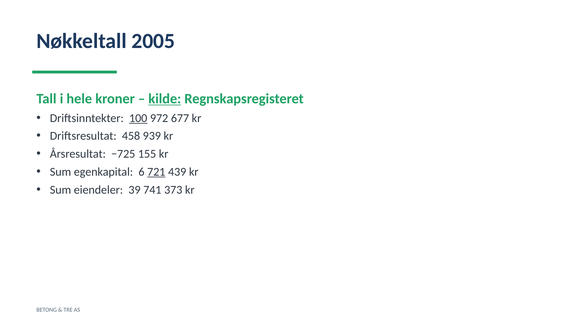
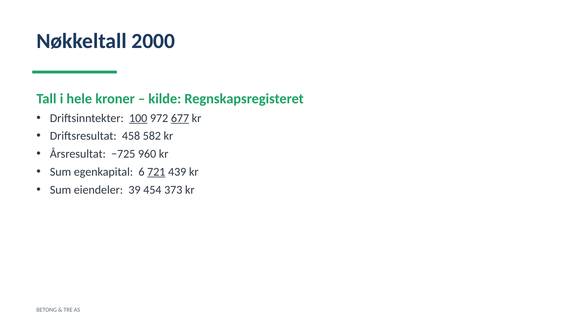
2005: 2005 -> 2000
kilde underline: present -> none
677 underline: none -> present
939: 939 -> 582
155: 155 -> 960
741: 741 -> 454
